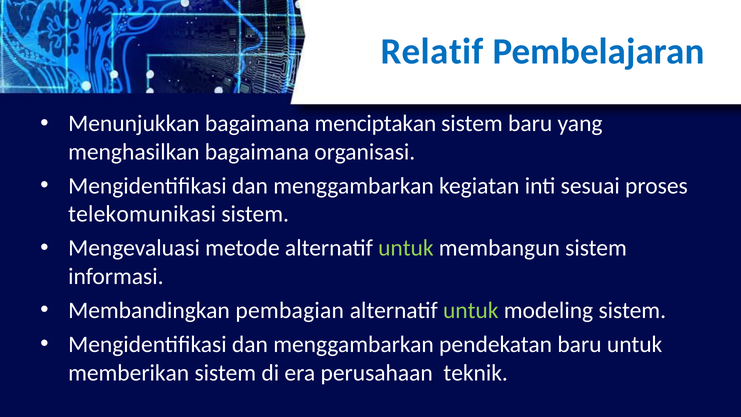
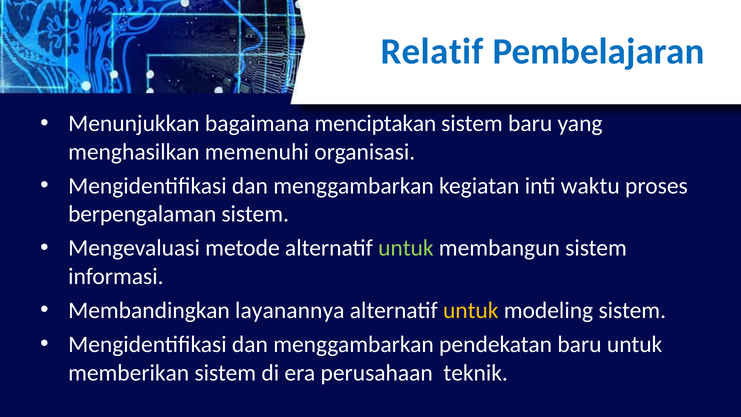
menghasilkan bagaimana: bagaimana -> memenuhi
sesuai: sesuai -> waktu
telekomunikasi: telekomunikasi -> berpengalaman
pembagian: pembagian -> layanannya
untuk at (471, 310) colour: light green -> yellow
